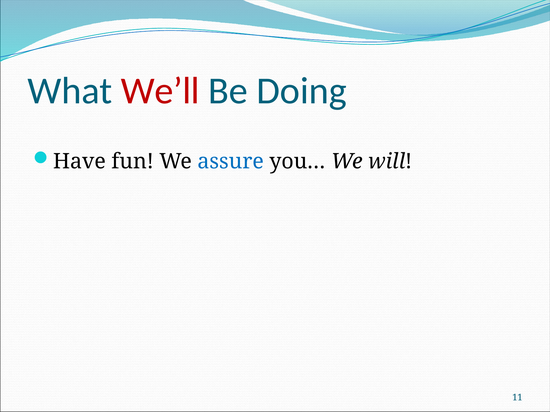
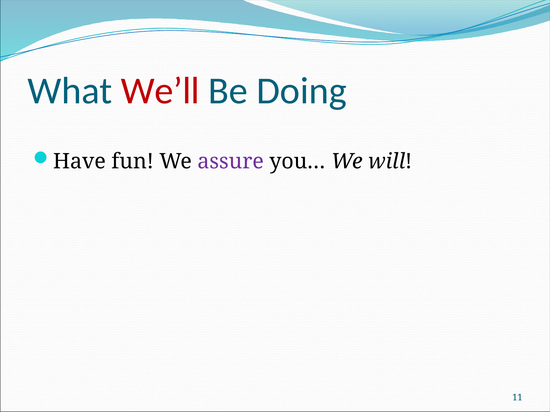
assure colour: blue -> purple
